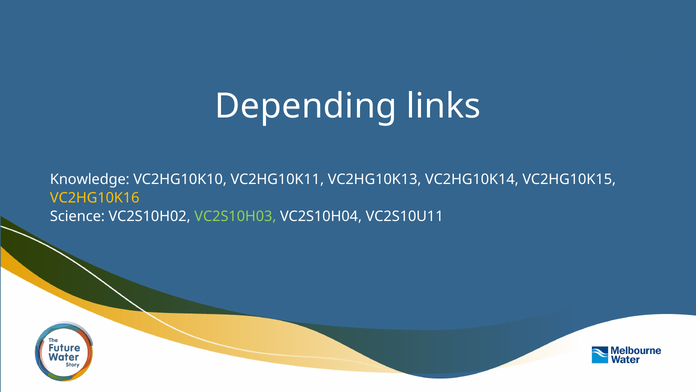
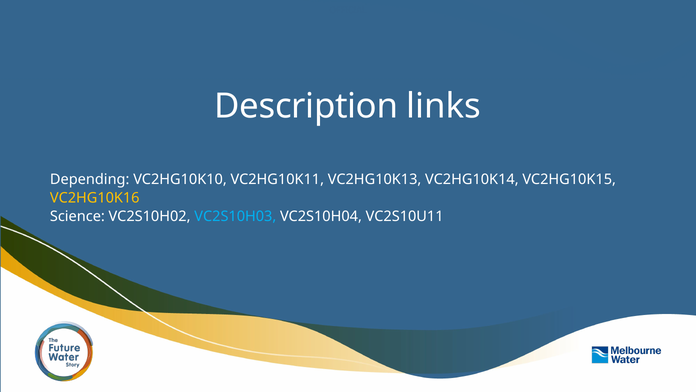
Depending: Depending -> Description
Knowledge: Knowledge -> Depending
VC2S10H03 colour: light green -> light blue
